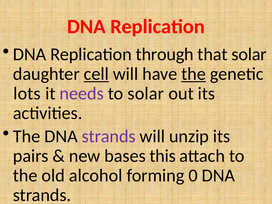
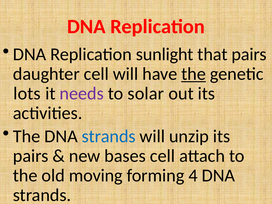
through: through -> sunlight
that solar: solar -> pairs
cell at (96, 74) underline: present -> none
strands at (109, 136) colour: purple -> blue
bases this: this -> cell
alcohol: alcohol -> moving
0: 0 -> 4
